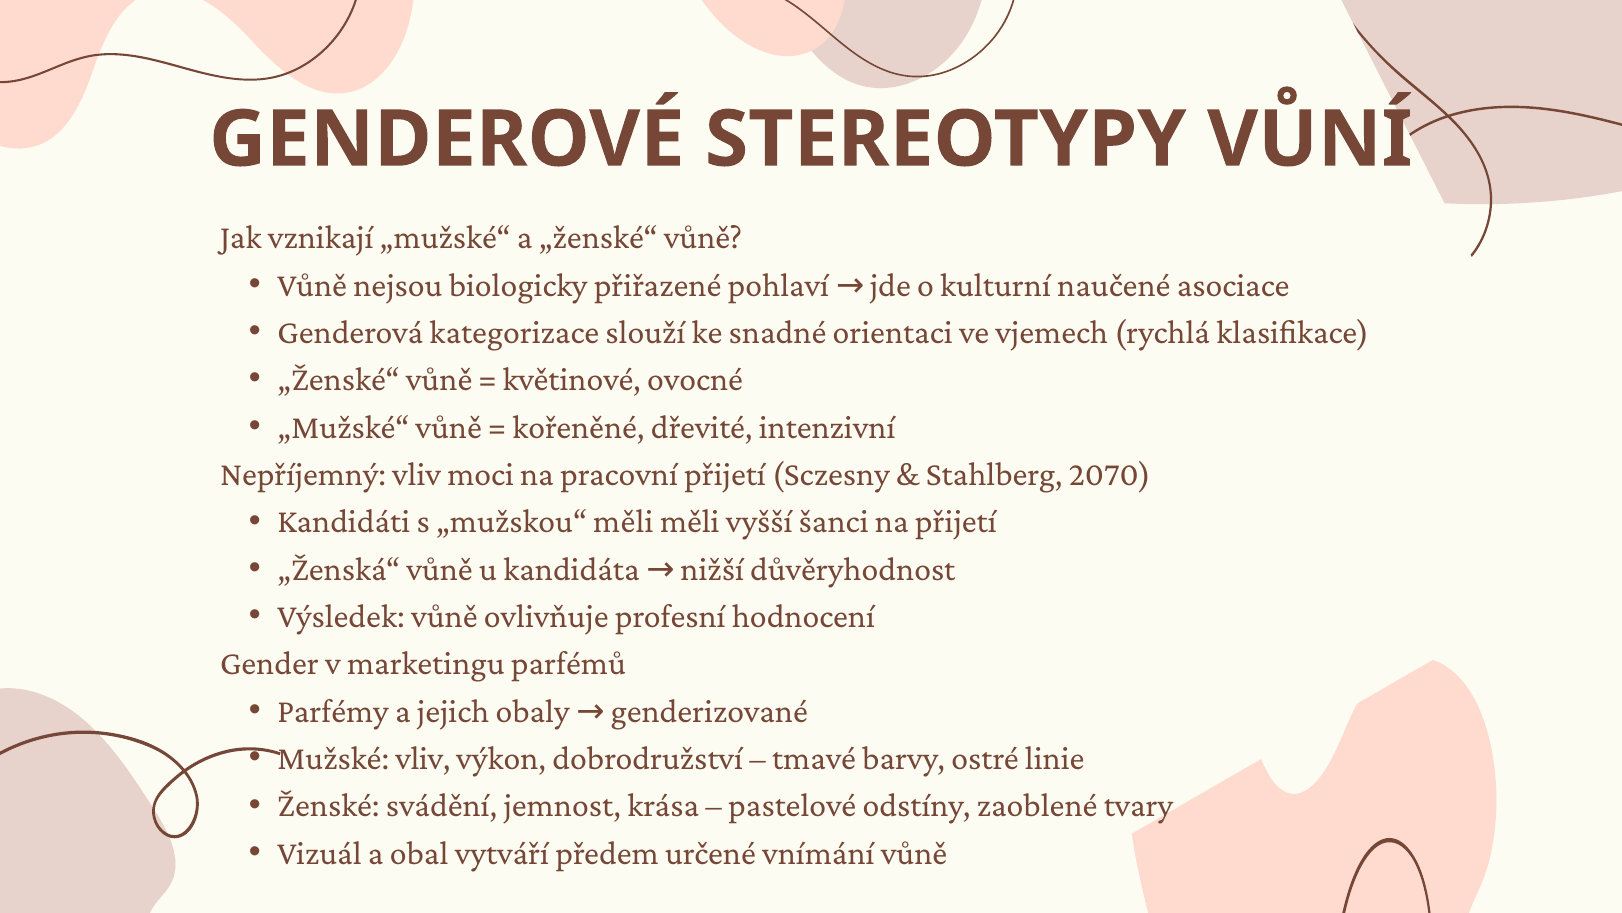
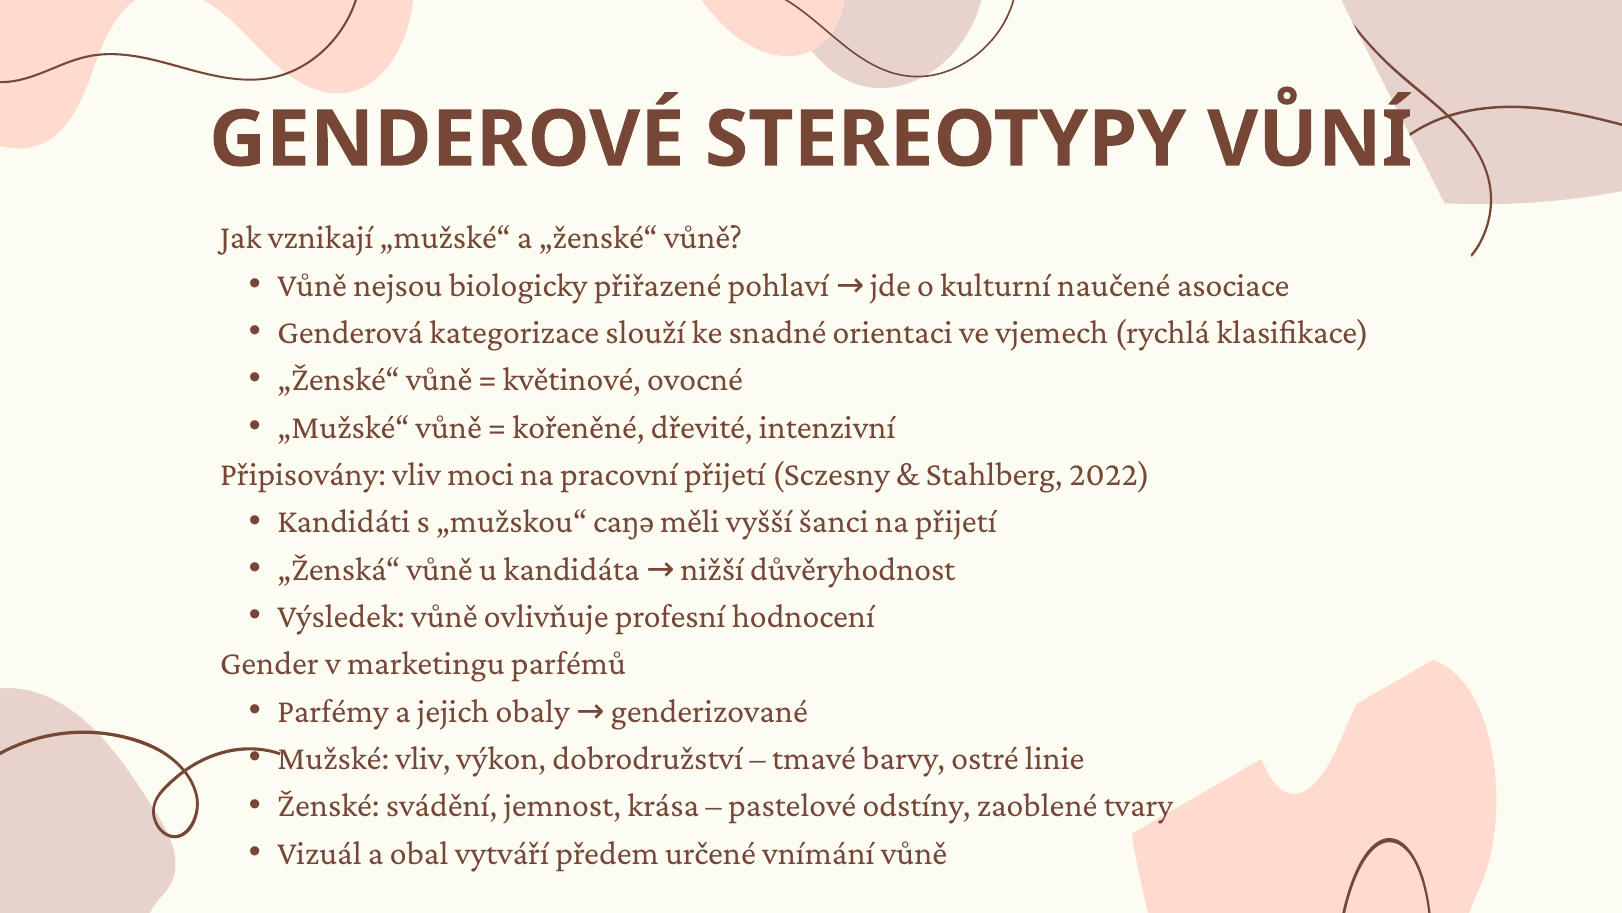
Nepříjemný: Nepříjemný -> Připisovány
2070: 2070 -> 2022
„mužskou“ měli: měli -> caŋə
